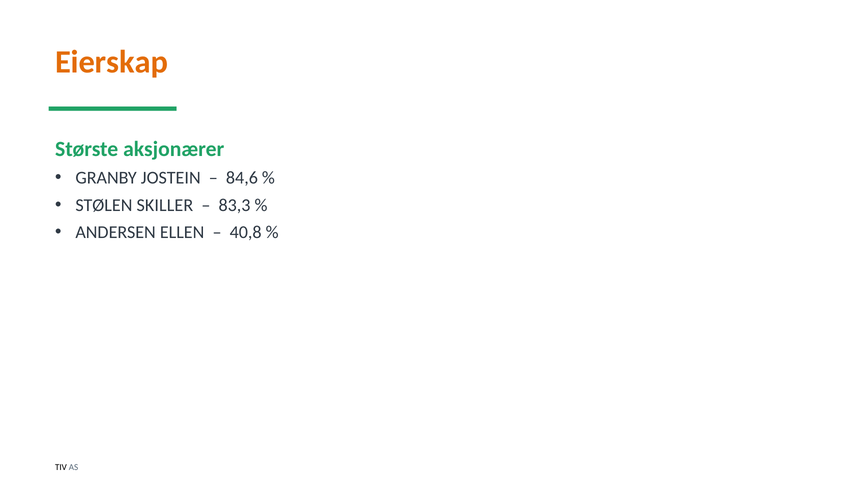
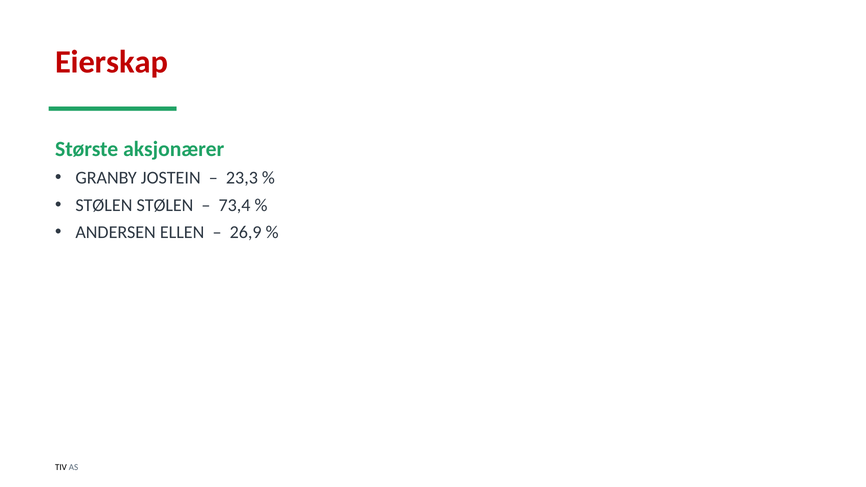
Eierskap colour: orange -> red
84,6: 84,6 -> 23,3
STØLEN SKILLER: SKILLER -> STØLEN
83,3: 83,3 -> 73,4
40,8: 40,8 -> 26,9
